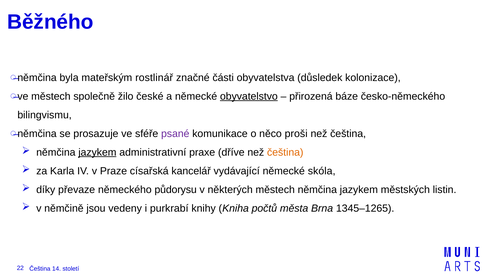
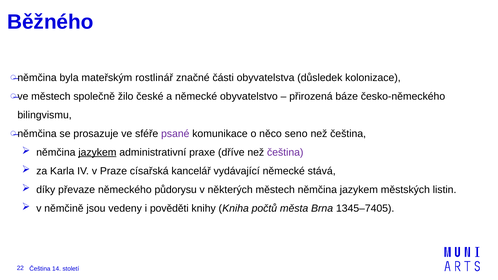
obyvatelstvo underline: present -> none
proši: proši -> seno
čeština at (285, 152) colour: orange -> purple
skóla: skóla -> stává
purkrabí: purkrabí -> pověděti
1345–1265: 1345–1265 -> 1345–7405
